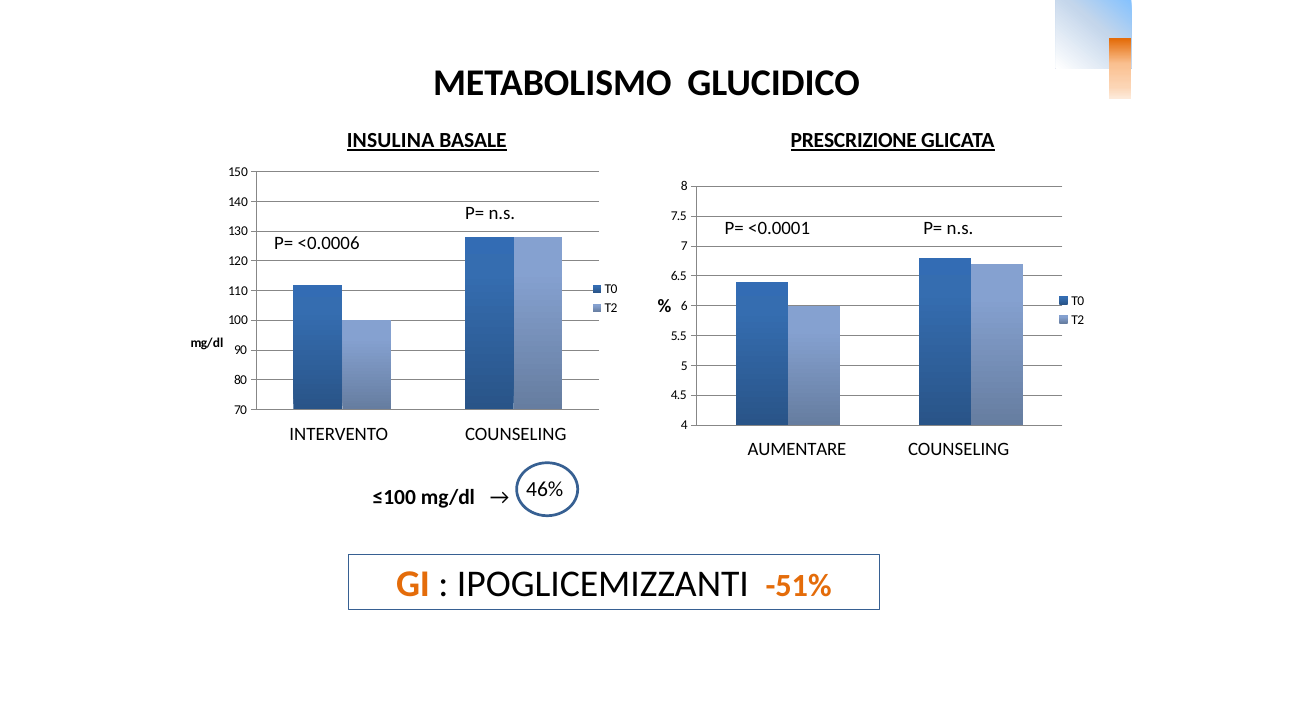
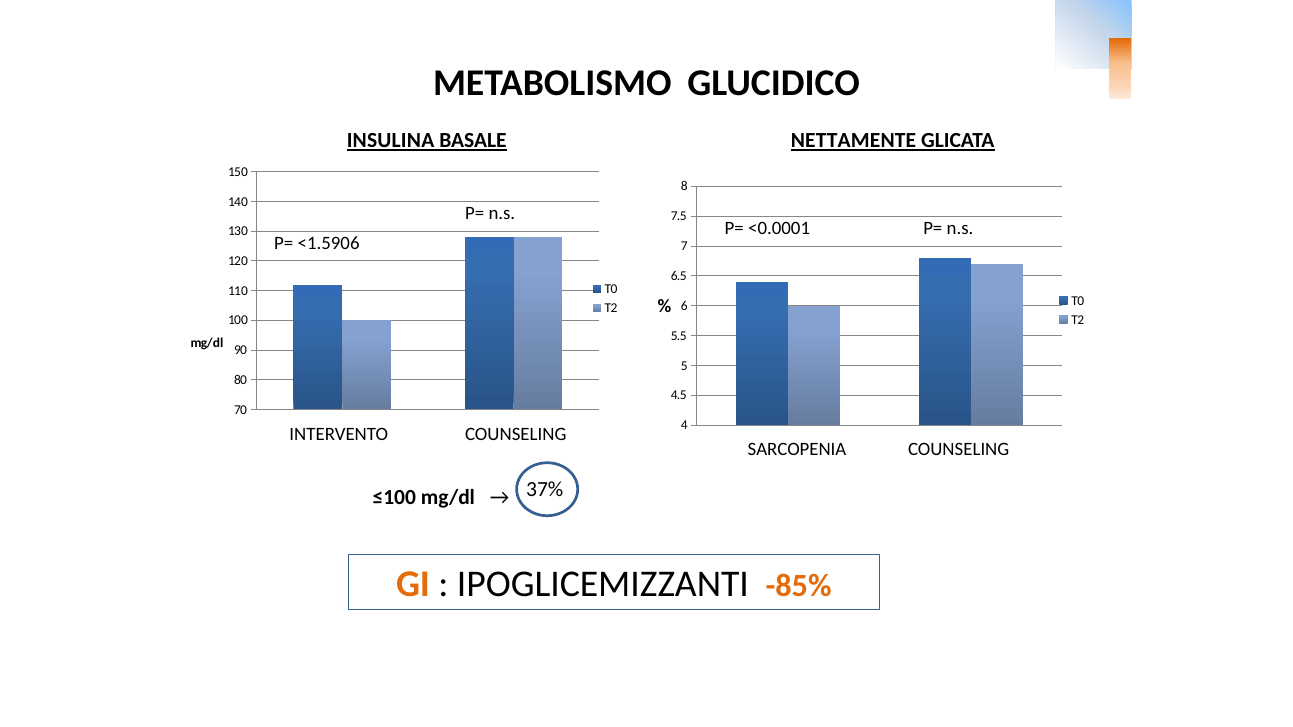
PRESCRIZIONE: PRESCRIZIONE -> NETTAMENTE
<0.0006: <0.0006 -> <1.5906
AUMENTARE: AUMENTARE -> SARCOPENIA
46%: 46% -> 37%
-51%: -51% -> -85%
